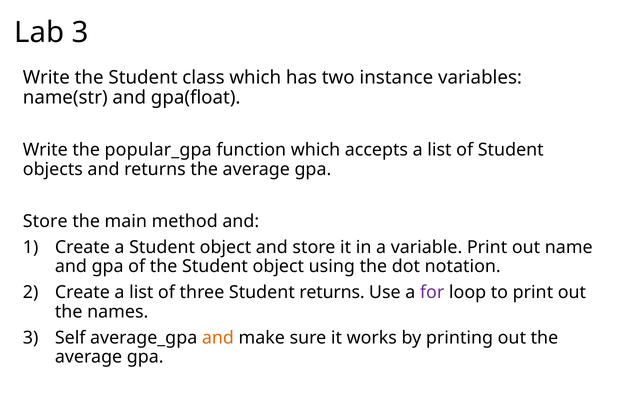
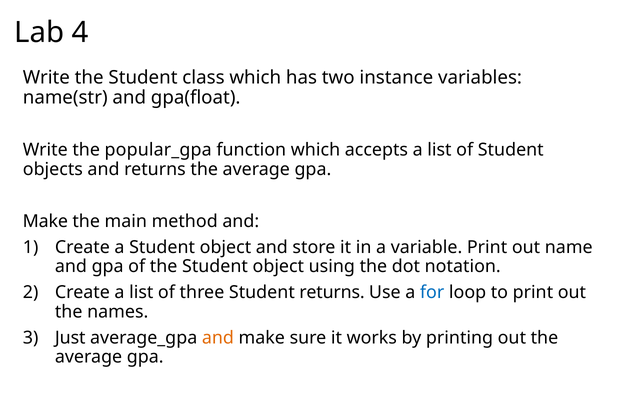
Lab 3: 3 -> 4
Store at (45, 221): Store -> Make
for colour: purple -> blue
Self: Self -> Just
